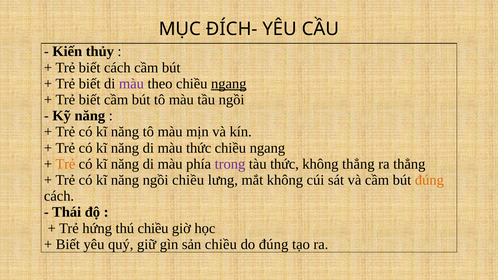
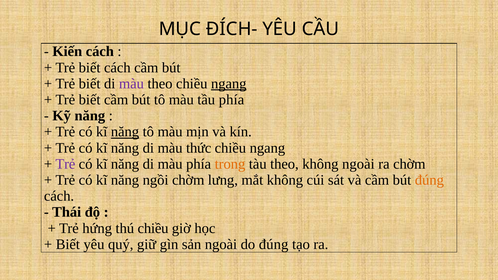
Kiến thủy: thủy -> cách
tầu ngồi: ngồi -> phía
năng at (125, 132) underline: none -> present
Trẻ at (65, 164) colour: orange -> purple
trong colour: purple -> orange
tàu thức: thức -> theo
không thẳng: thẳng -> ngoài
ra thẳng: thẳng -> chờm
ngồi chiều: chiều -> chờm
sản chiều: chiều -> ngoài
